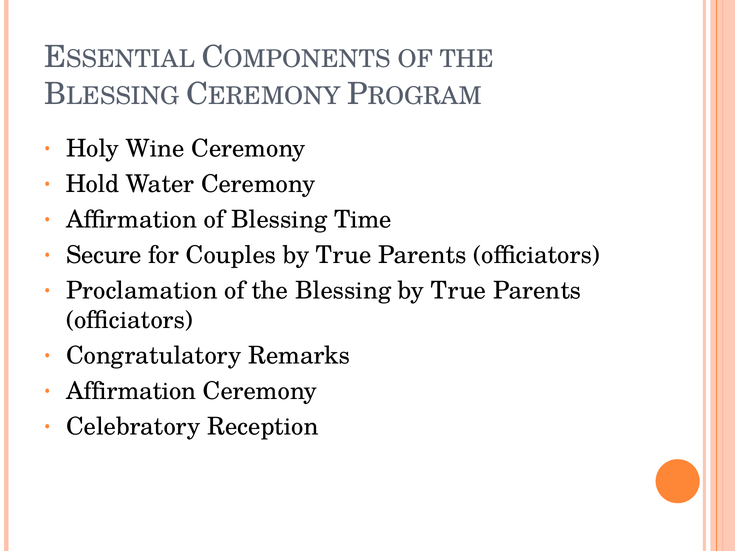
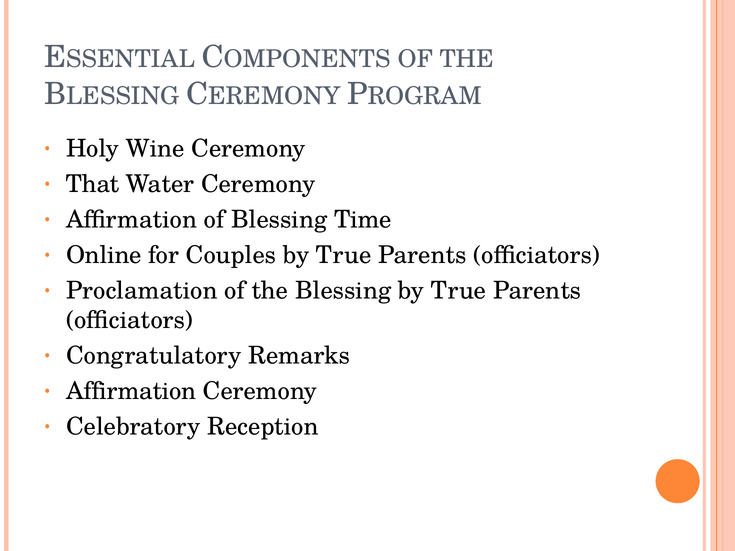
Hold: Hold -> That
Secure: Secure -> Online
